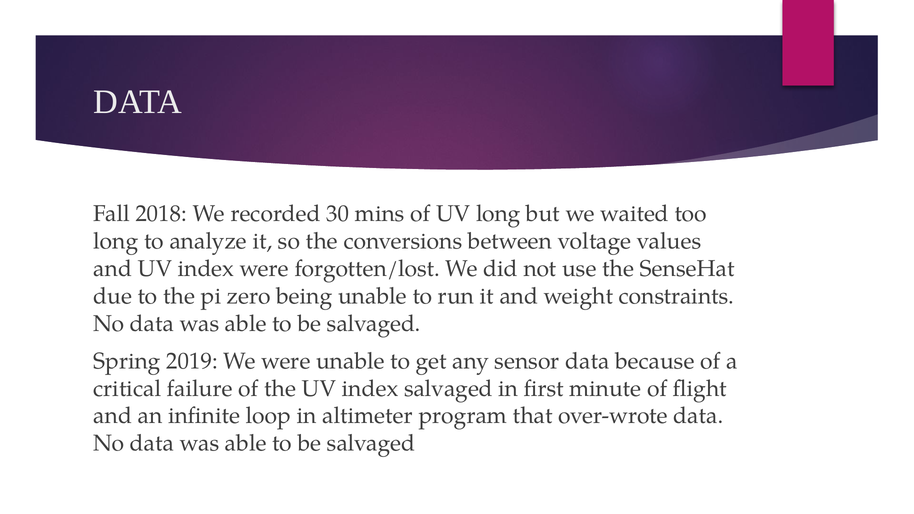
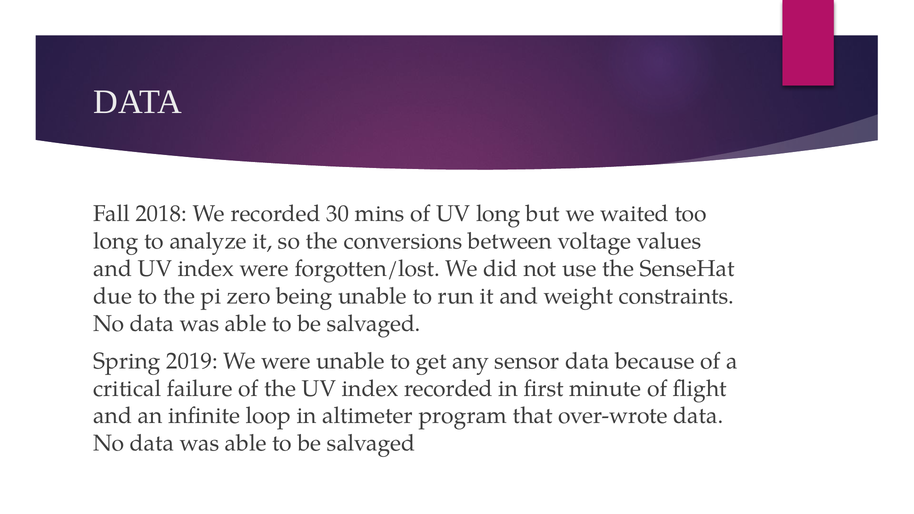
index salvaged: salvaged -> recorded
